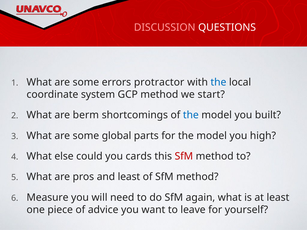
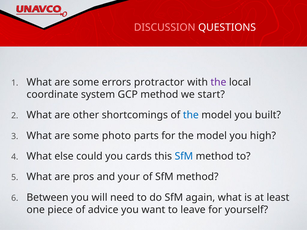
the at (218, 82) colour: blue -> purple
berm: berm -> other
global: global -> photo
SfM at (184, 156) colour: red -> blue
and least: least -> your
Measure: Measure -> Between
